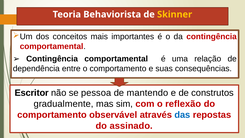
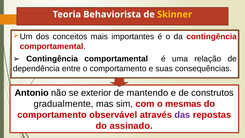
Escritor: Escritor -> Antonio
pessoa: pessoa -> exterior
reflexão: reflexão -> mesmas
das colour: blue -> purple
